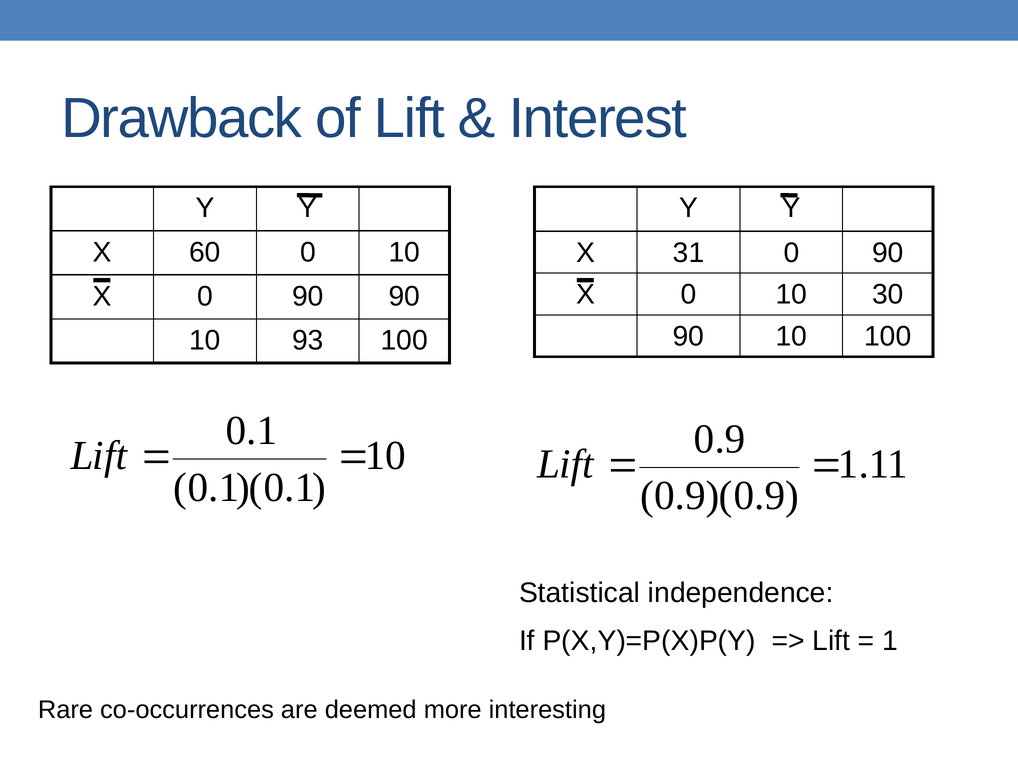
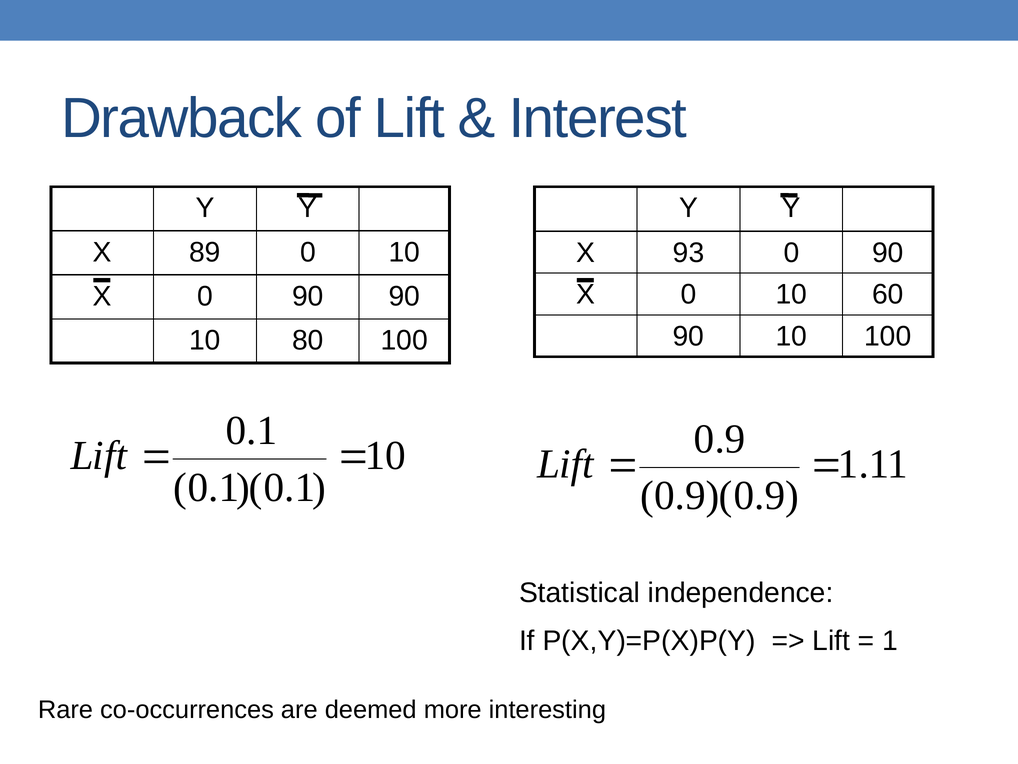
60: 60 -> 89
31: 31 -> 93
30: 30 -> 60
93: 93 -> 80
